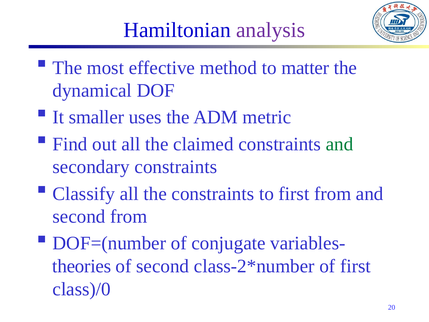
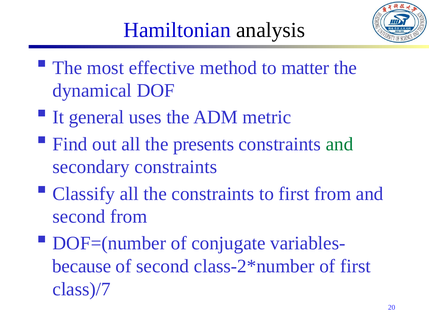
analysis colour: purple -> black
smaller: smaller -> general
claimed: claimed -> presents
theories: theories -> because
class)/0: class)/0 -> class)/7
